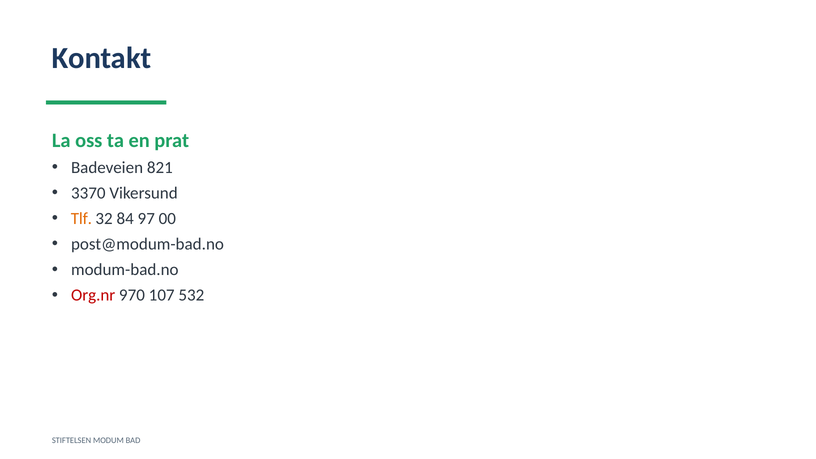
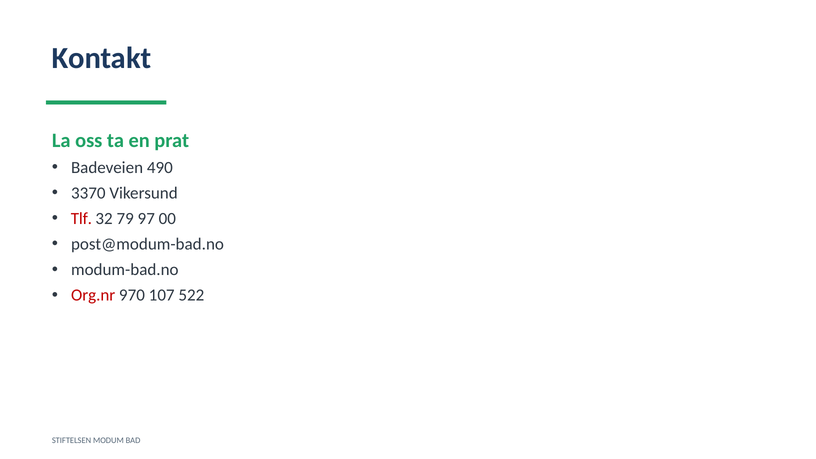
821: 821 -> 490
Tlf colour: orange -> red
84: 84 -> 79
532: 532 -> 522
